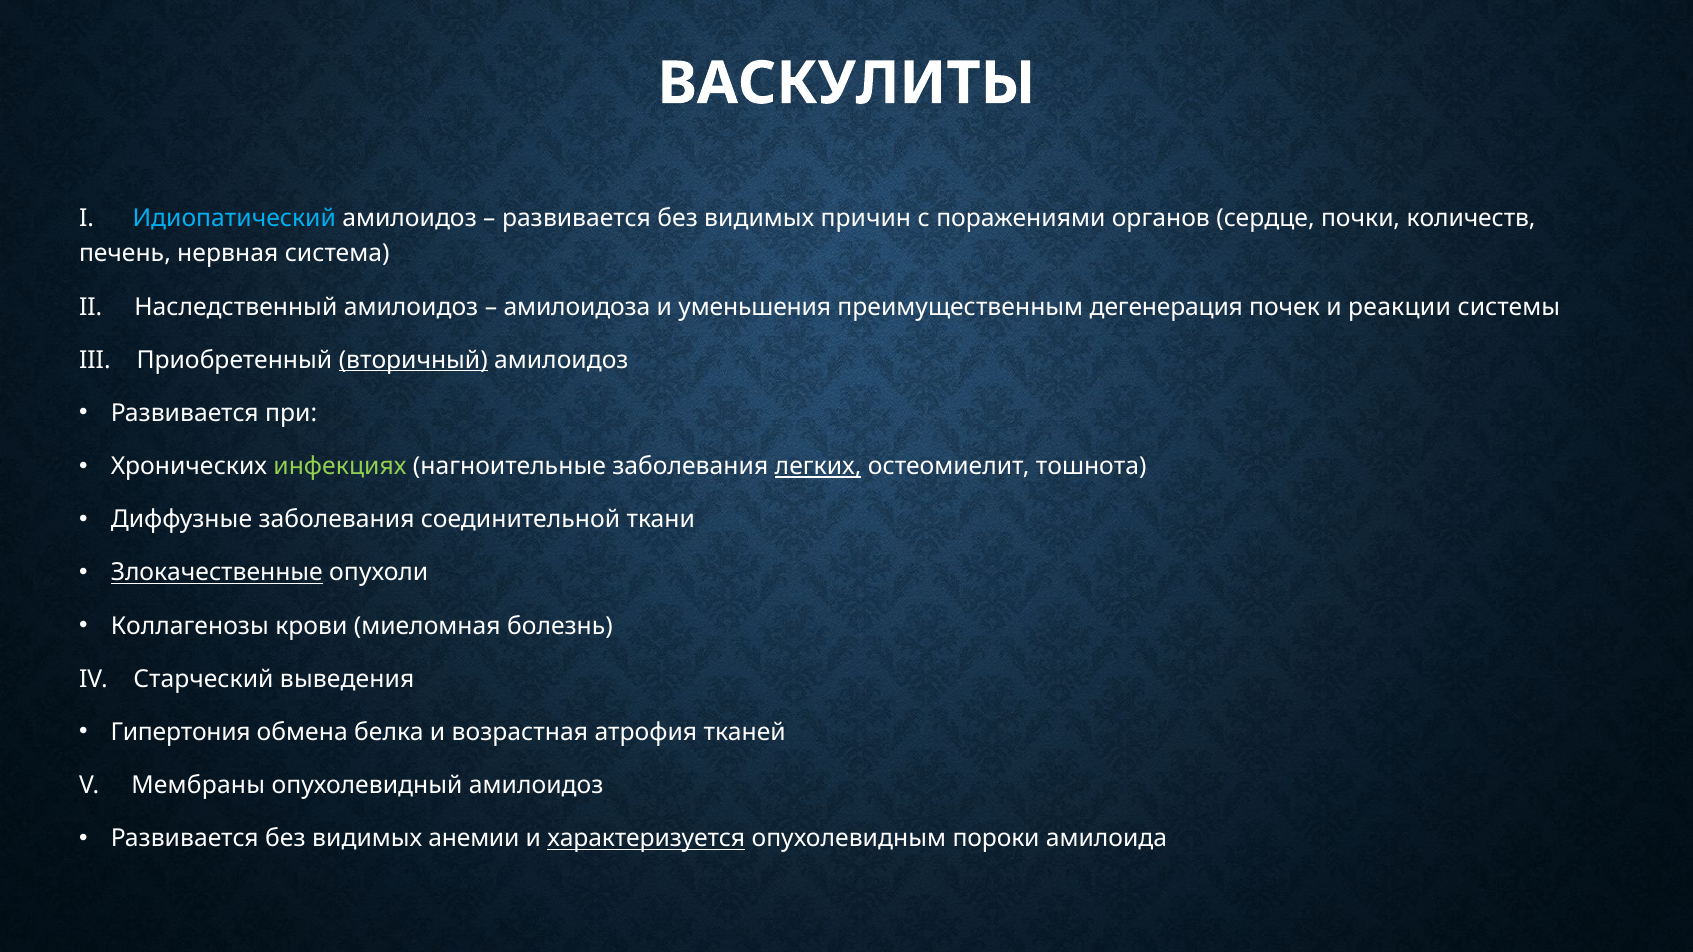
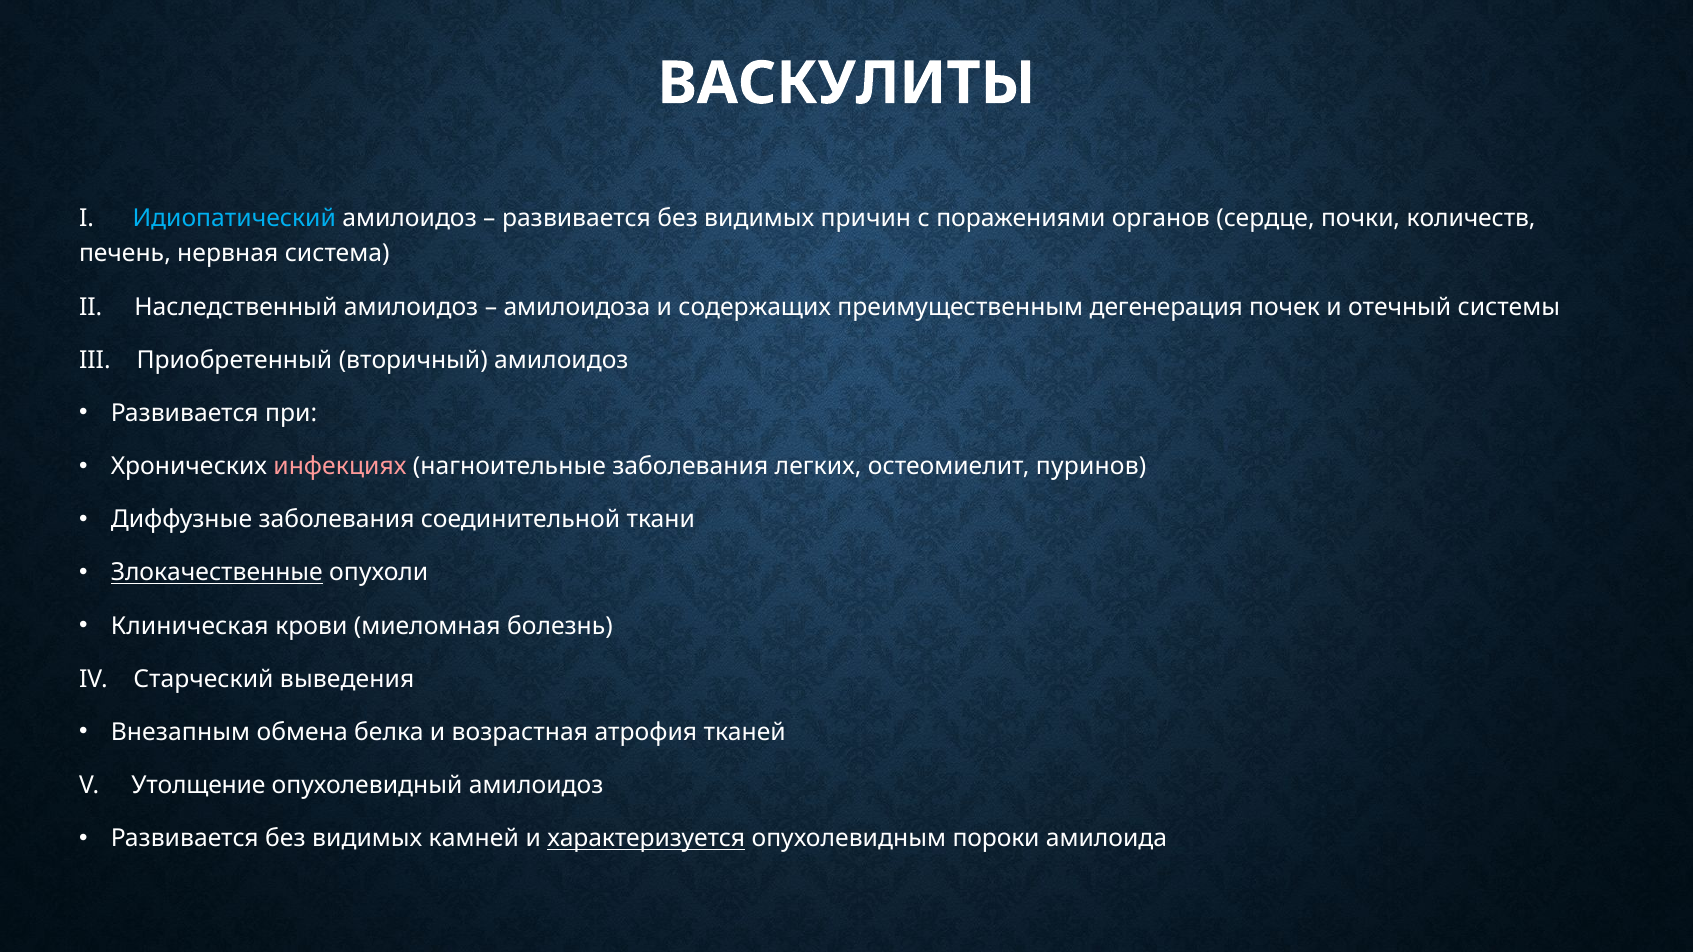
уменьшения: уменьшения -> содержащих
реакции: реакции -> отечный
вторичный underline: present -> none
инфекциях colour: light green -> pink
легких underline: present -> none
тошнота: тошнота -> пуринов
Коллагенозы: Коллагенозы -> Клиническая
Гипертония: Гипертония -> Внезапным
Мембраны: Мембраны -> Утолщение
анемии: анемии -> камней
